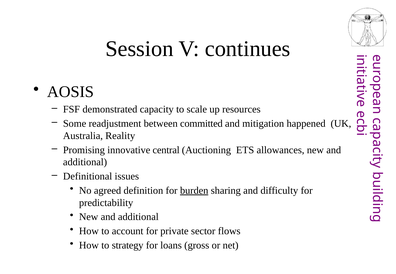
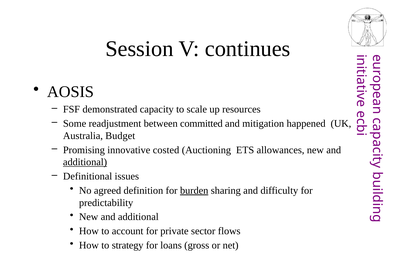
Reality: Reality -> Budget
central: central -> costed
additional at (85, 162) underline: none -> present
